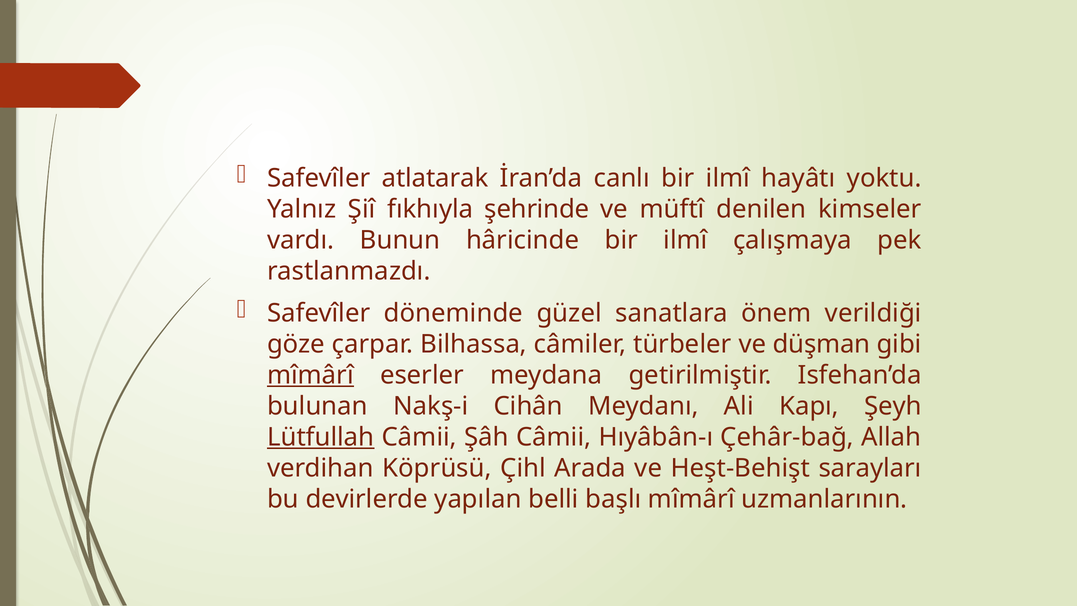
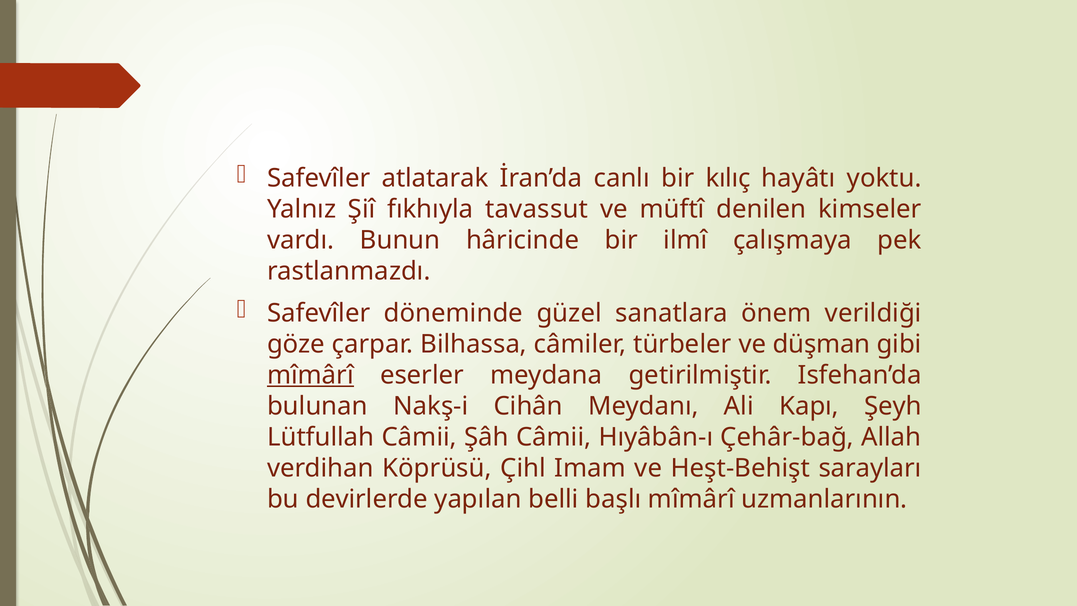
canlı bir ilmî: ilmî -> kılıç
şehrinde: şehrinde -> tavassut
Lütfullah underline: present -> none
Arada: Arada -> Imam
